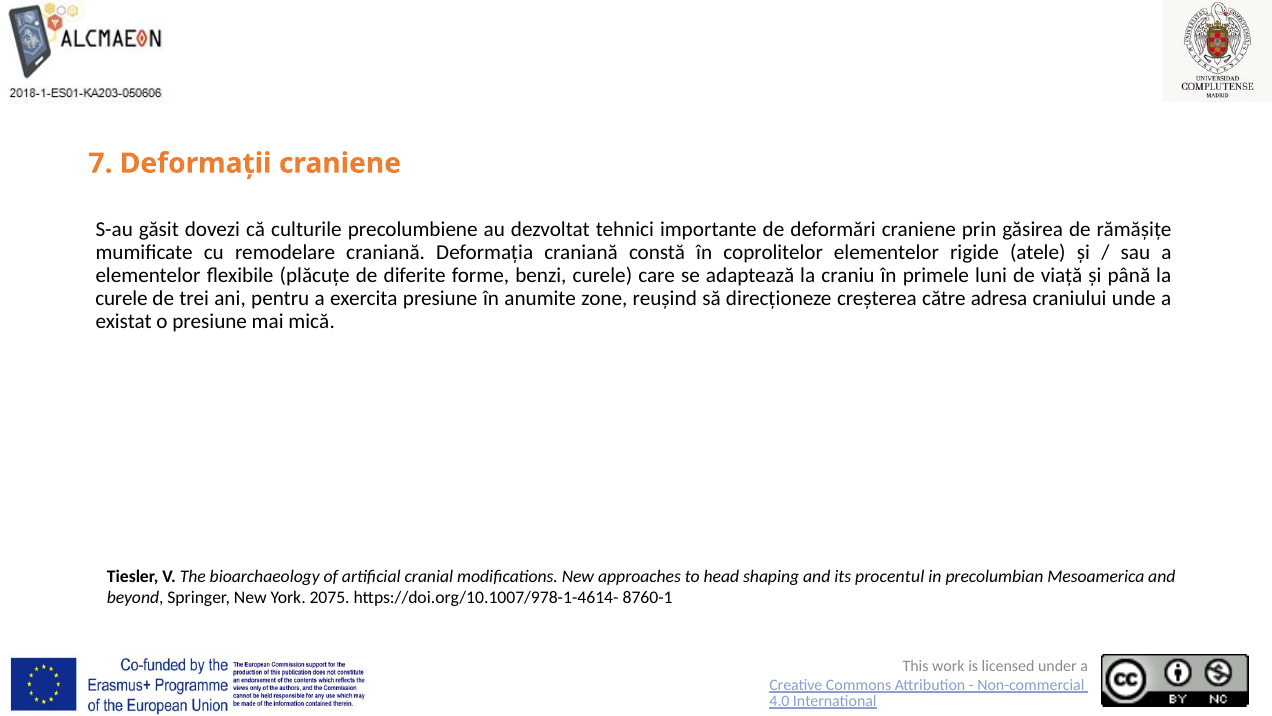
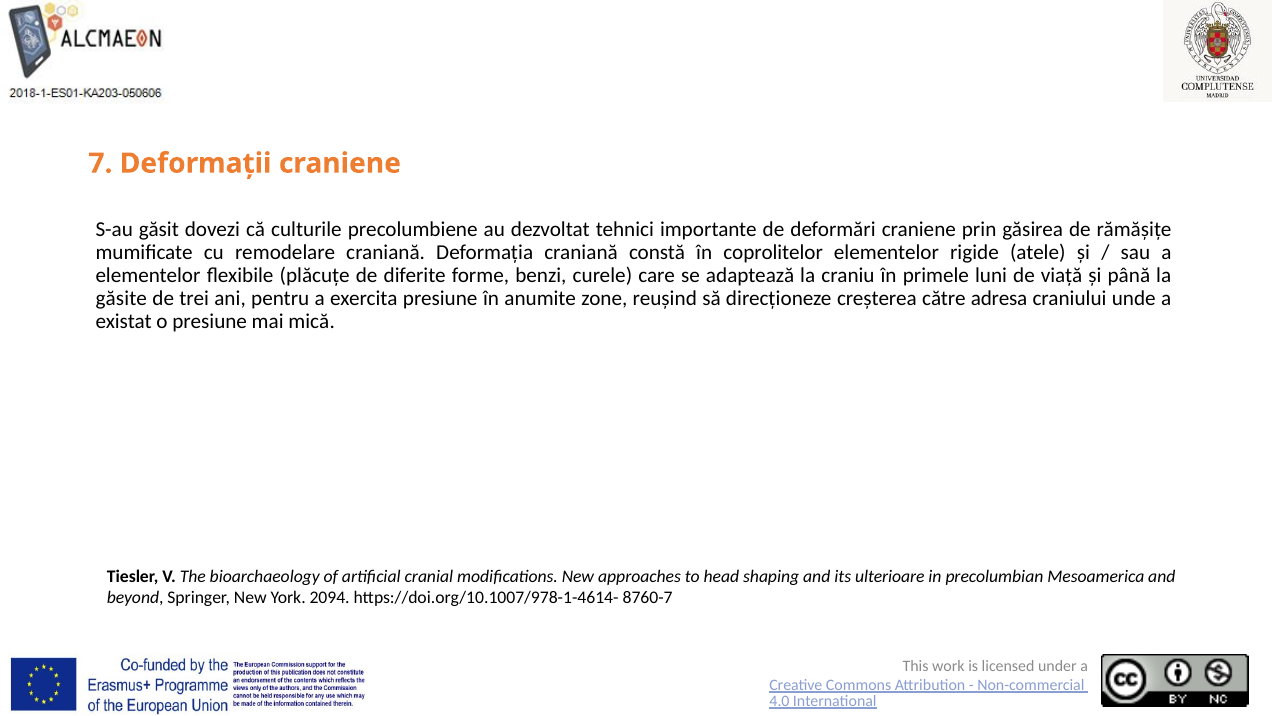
curele at (121, 298): curele -> găsite
procentul: procentul -> ulterioare
2075: 2075 -> 2094
8760-1: 8760-1 -> 8760-7
